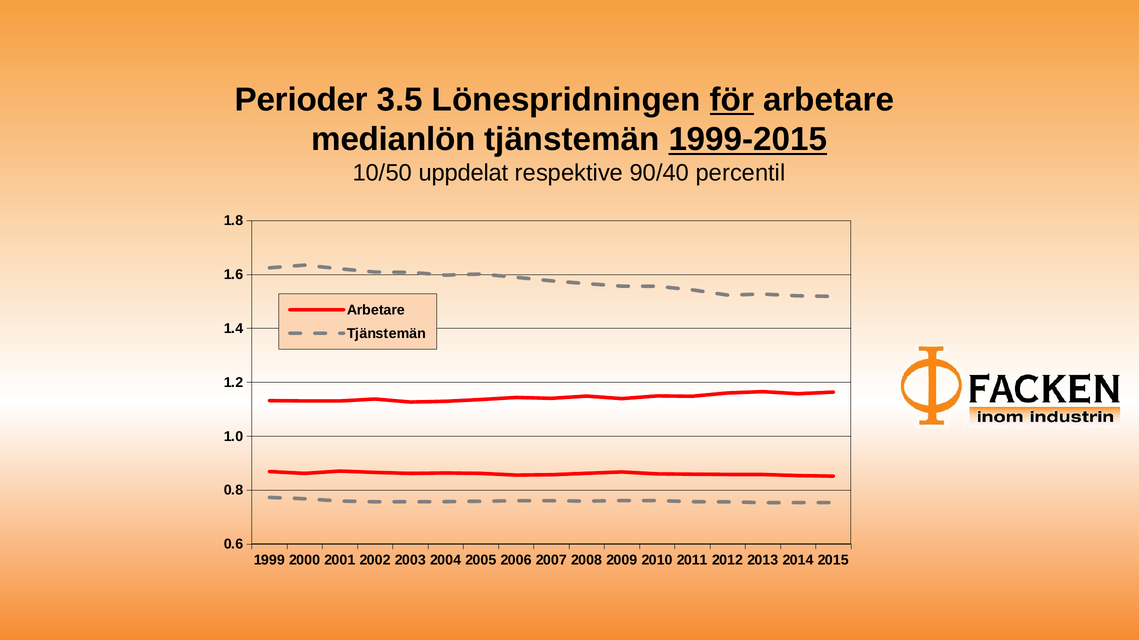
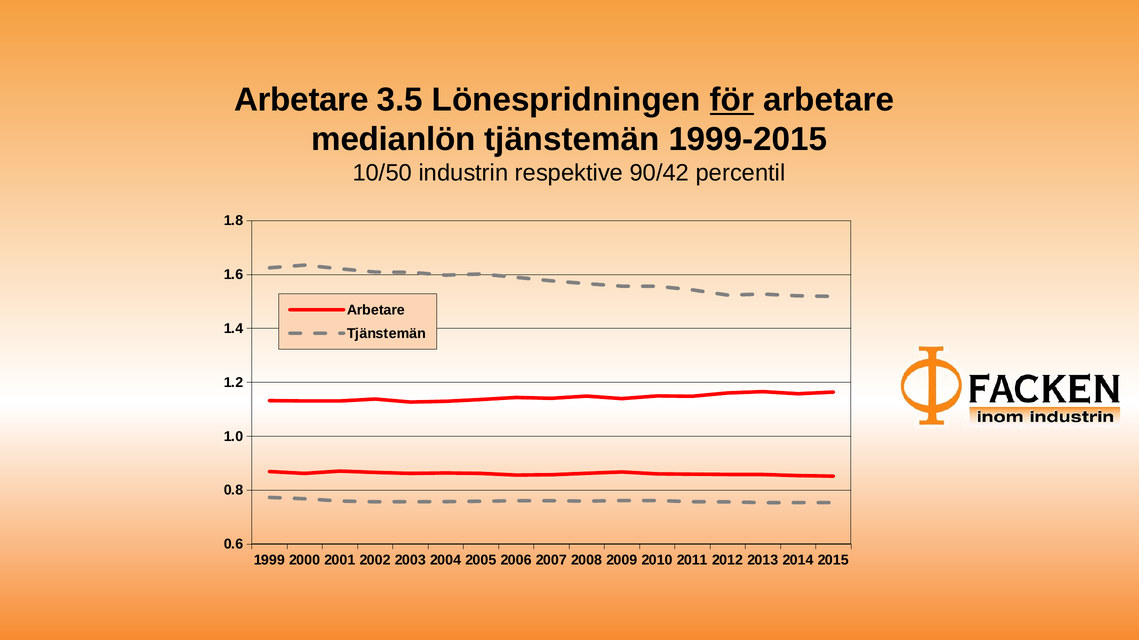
Perioder at (301, 100): Perioder -> Arbetare
1999-2015 underline: present -> none
uppdelat: uppdelat -> industrin
90/40: 90/40 -> 90/42
